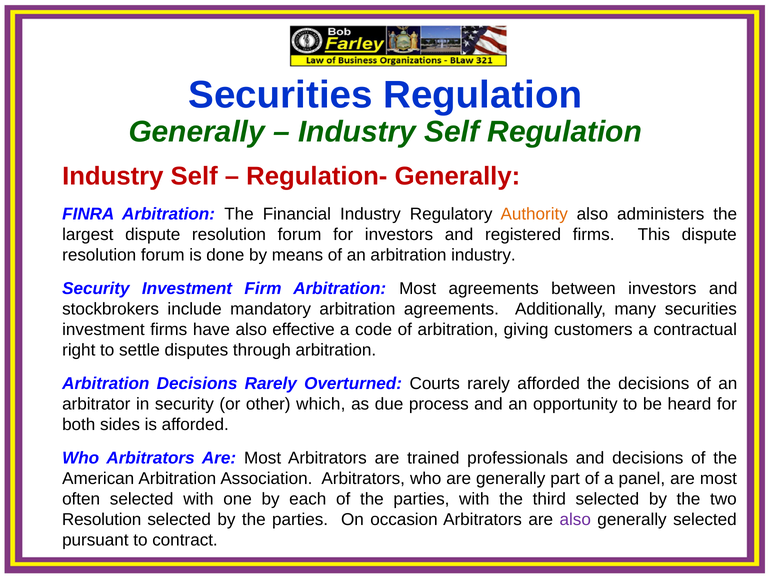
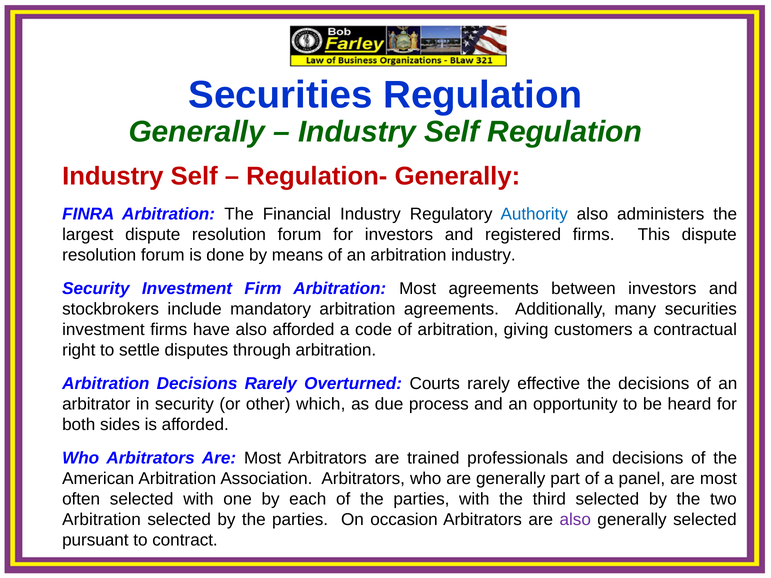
Authority colour: orange -> blue
also effective: effective -> afforded
rarely afforded: afforded -> effective
Resolution at (102, 520): Resolution -> Arbitration
